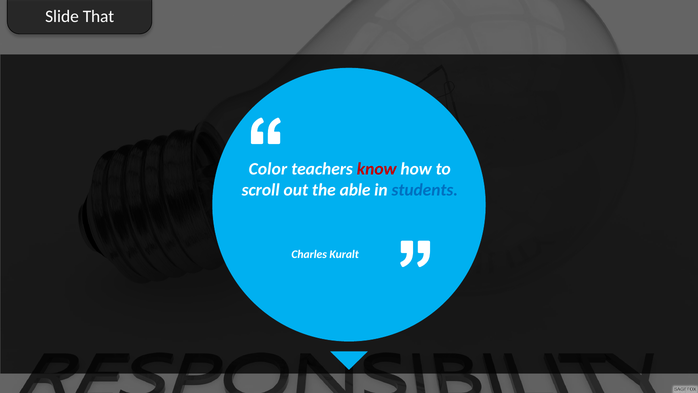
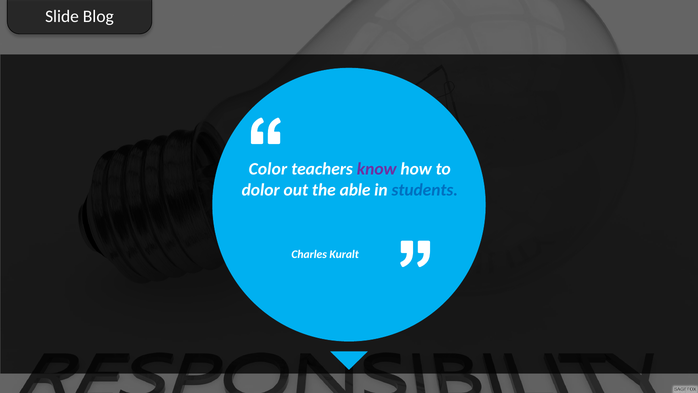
That: That -> Blog
know colour: red -> purple
scroll: scroll -> dolor
